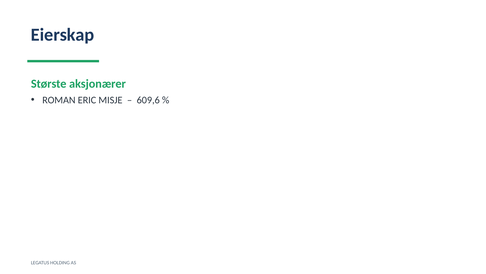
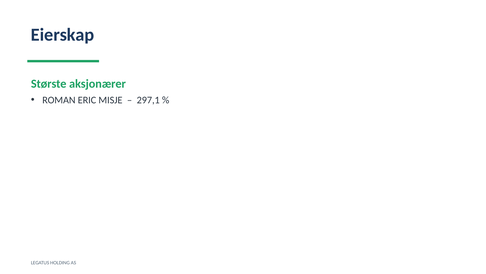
609,6: 609,6 -> 297,1
